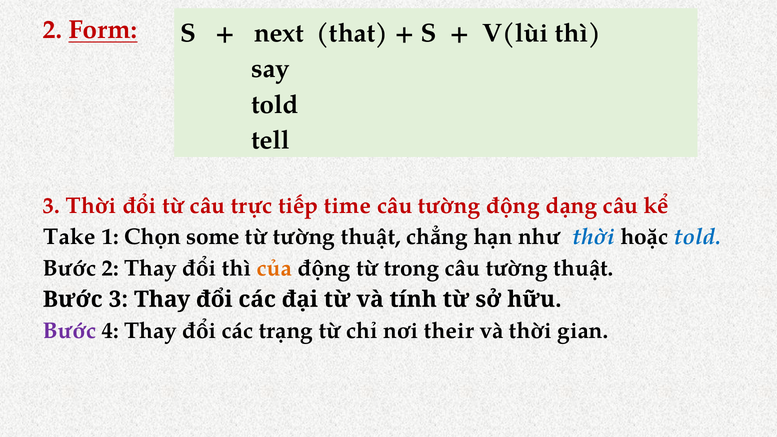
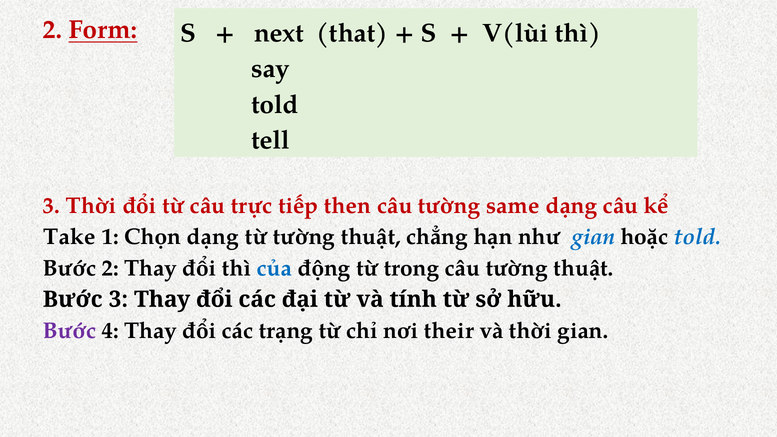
time: time -> then
tường động: động -> same
Chọn some: some -> dạng
như thời: thời -> gian
của colour: orange -> blue
